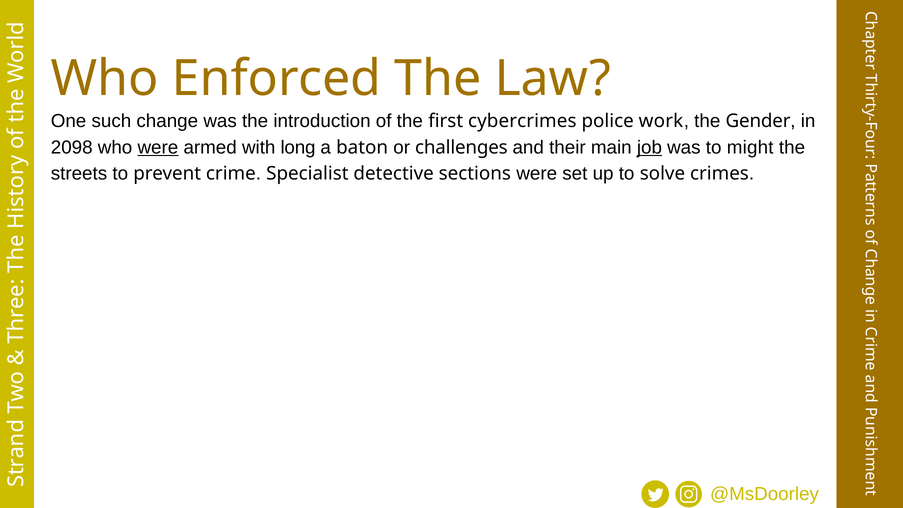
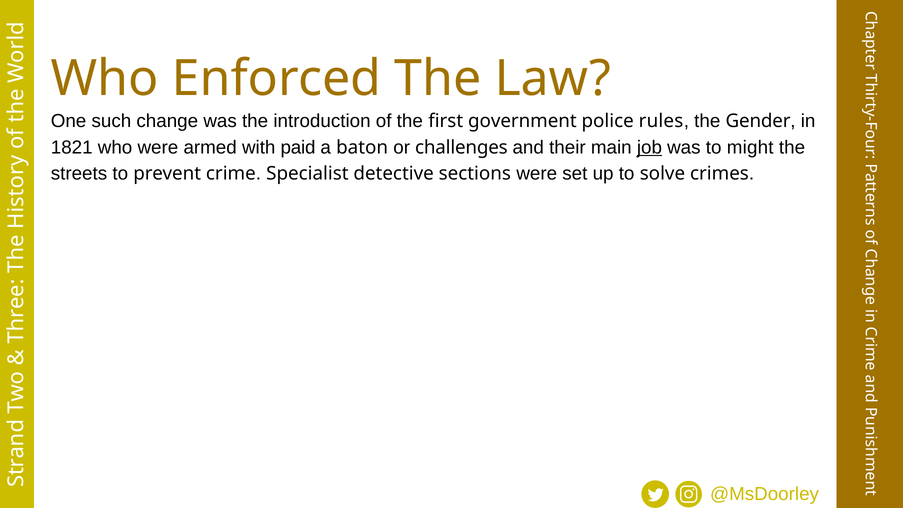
cybercrimes: cybercrimes -> government
work: work -> rules
2098: 2098 -> 1821
were at (158, 147) underline: present -> none
long: long -> paid
